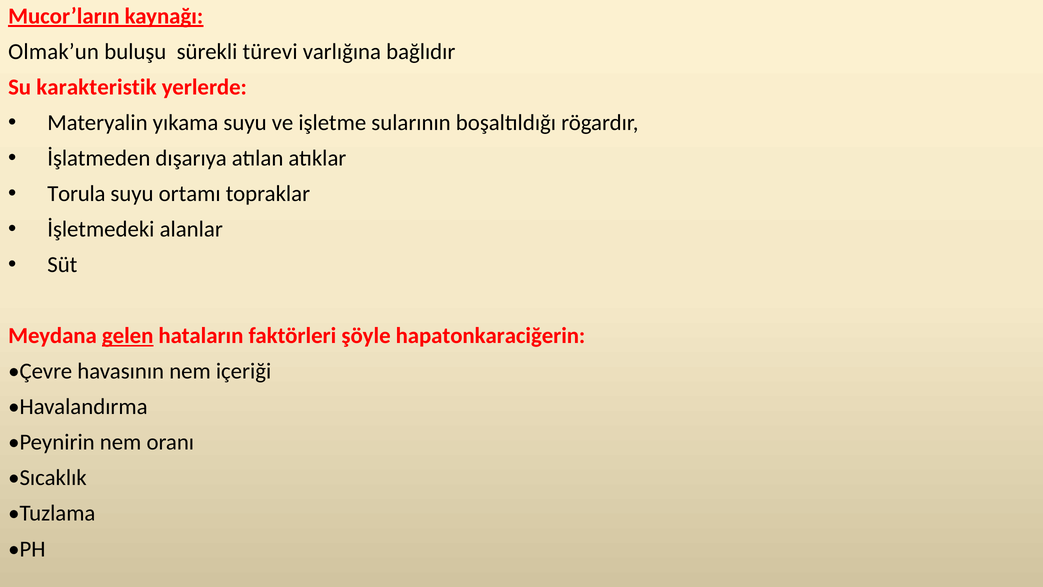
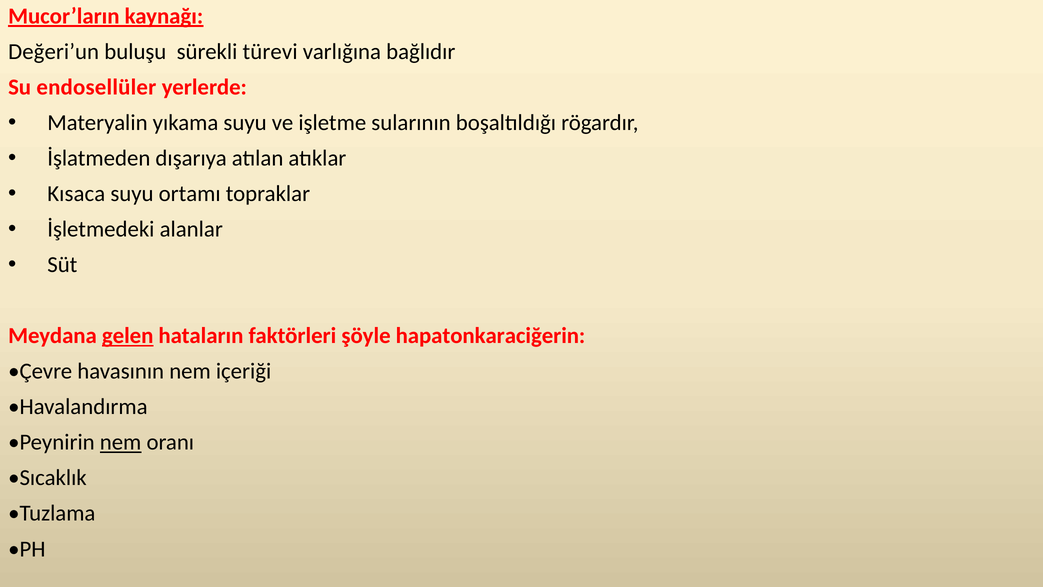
Olmak’un: Olmak’un -> Değeri’un
karakteristik: karakteristik -> endosellüler
Torula: Torula -> Kısaca
nem at (121, 442) underline: none -> present
